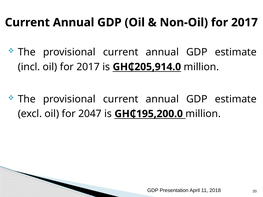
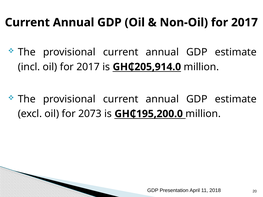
2047: 2047 -> 2073
